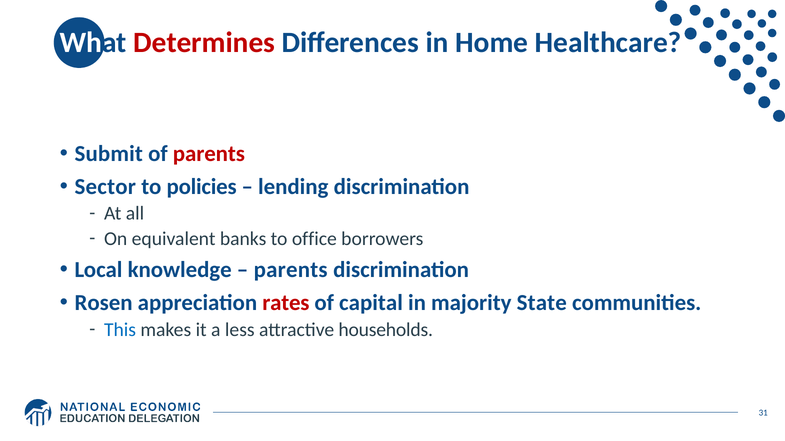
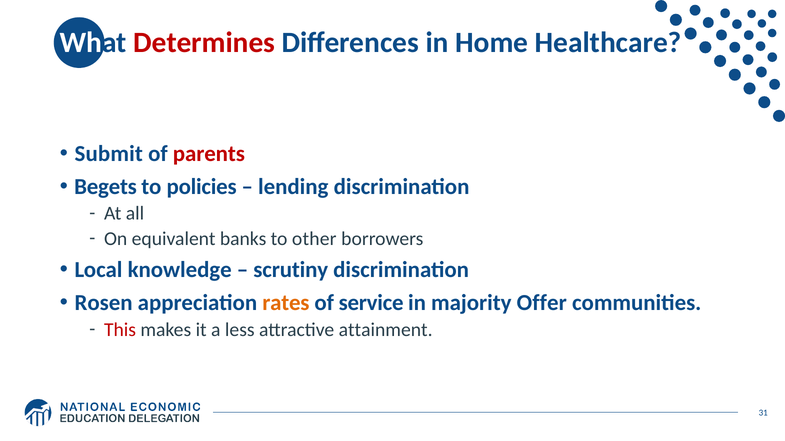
Sector: Sector -> Begets
office: office -> other
parents at (291, 270): parents -> scrutiny
rates colour: red -> orange
capital: capital -> service
State: State -> Offer
This colour: blue -> red
households: households -> attainment
